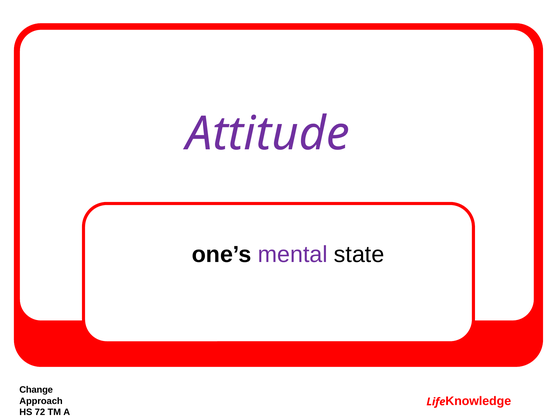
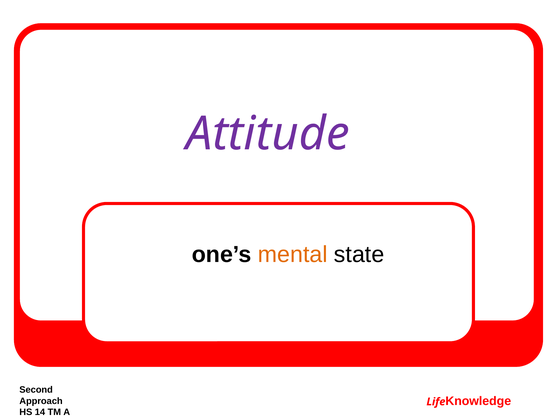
mental colour: purple -> orange
Change: Change -> Second
72: 72 -> 14
